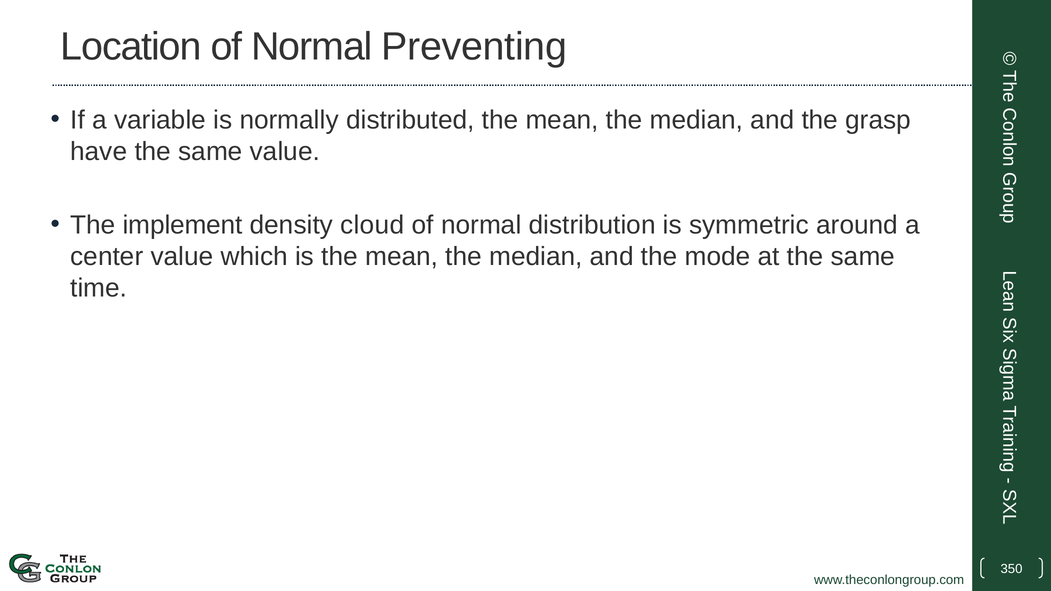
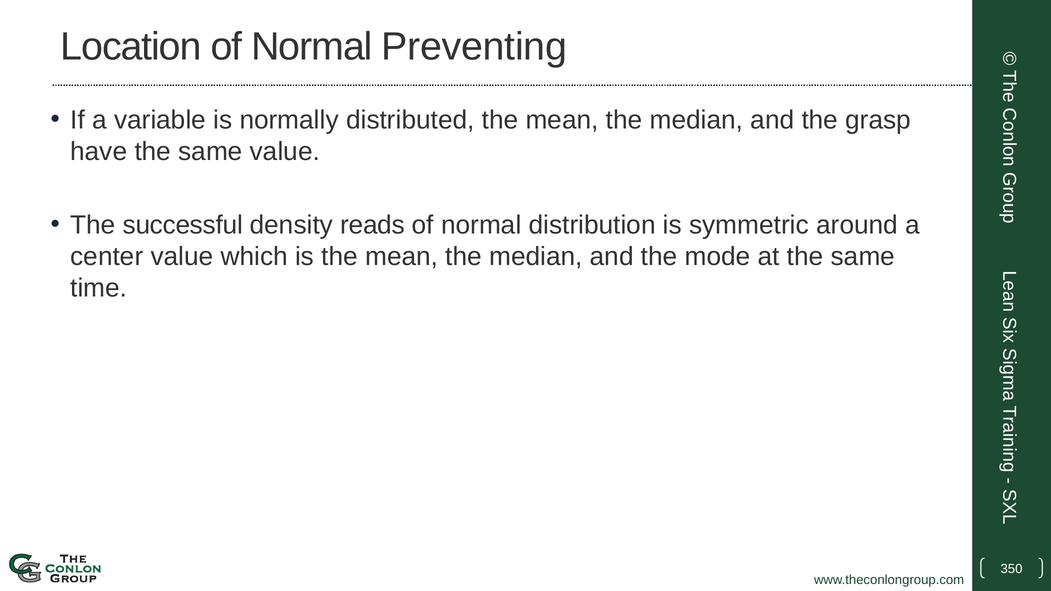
implement: implement -> successful
cloud: cloud -> reads
